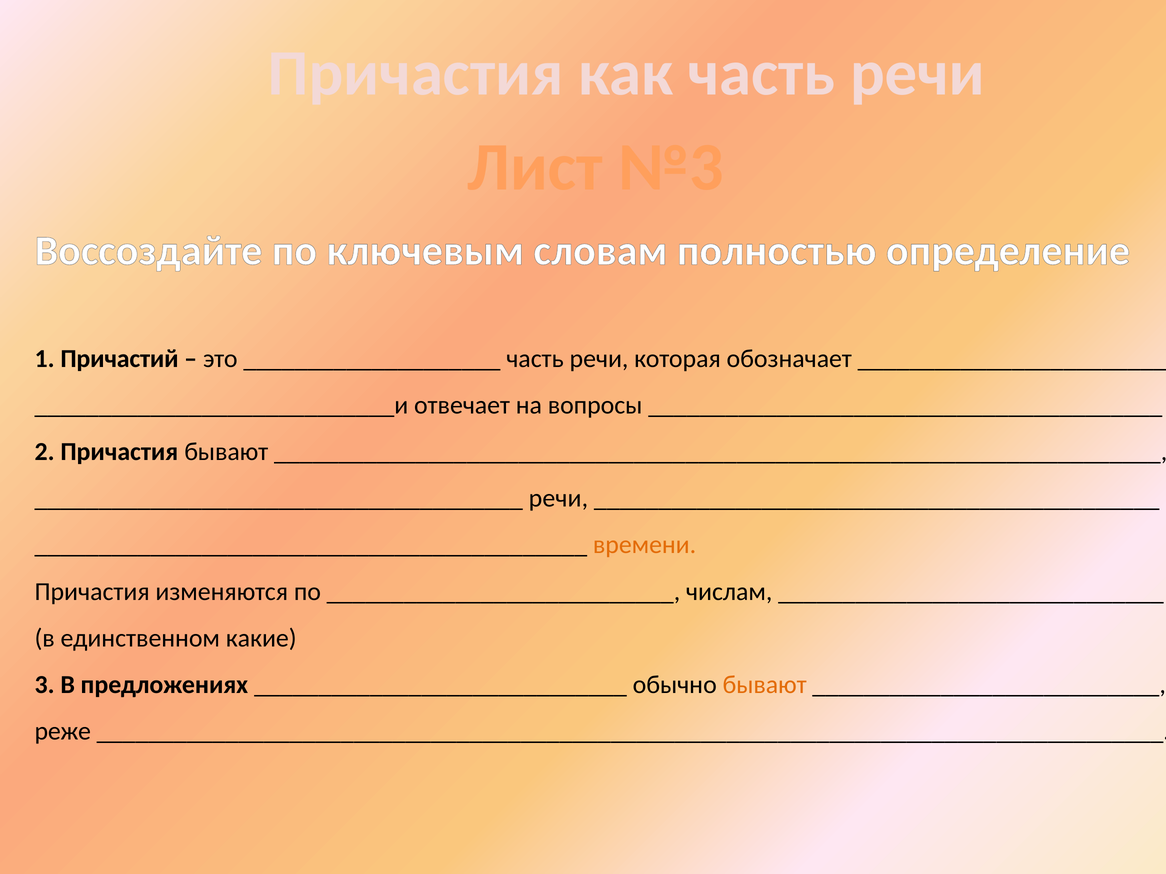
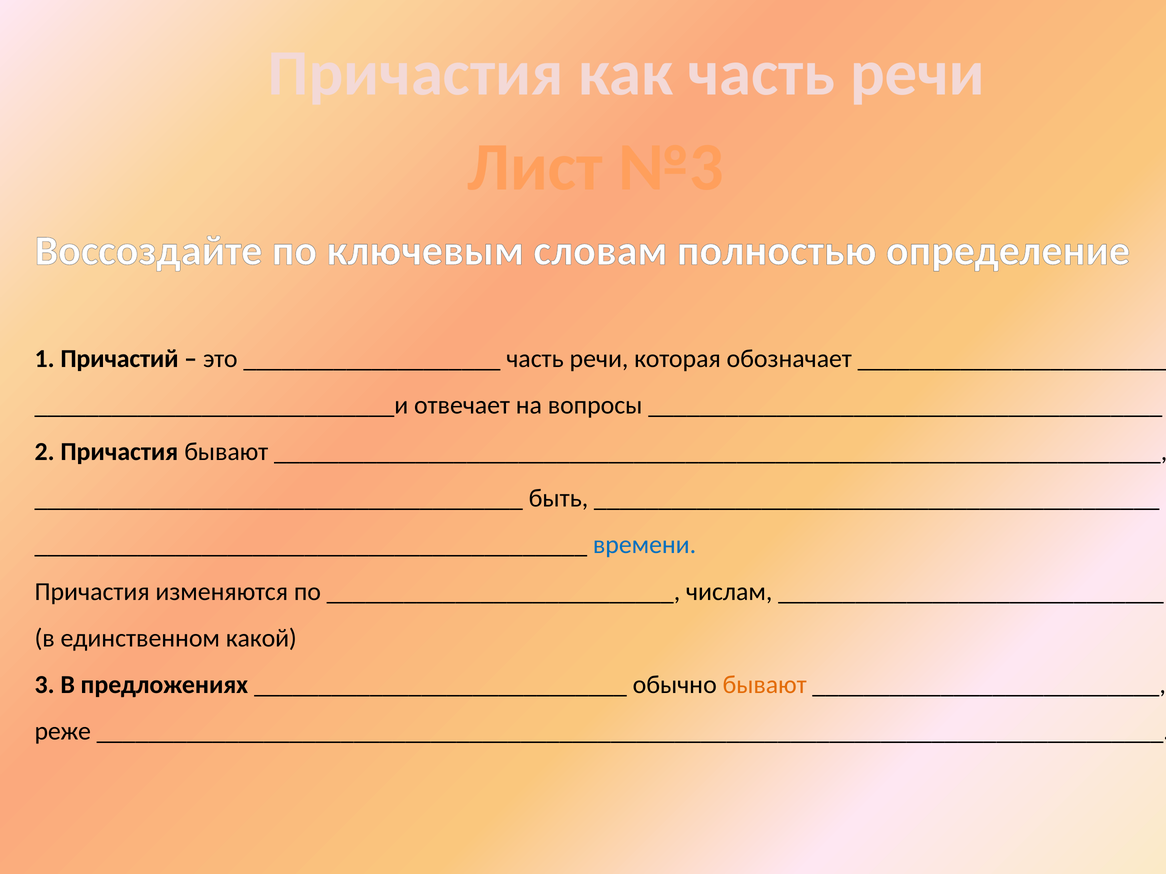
речи at (558, 499): речи -> быть
времени colour: orange -> blue
какие: какие -> какой
